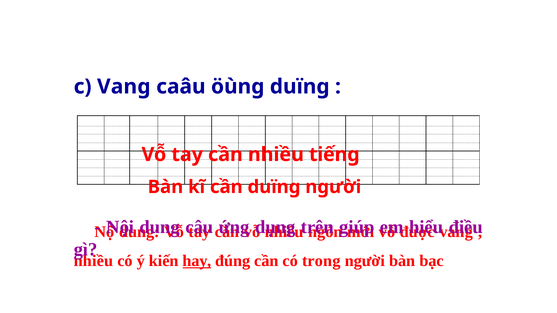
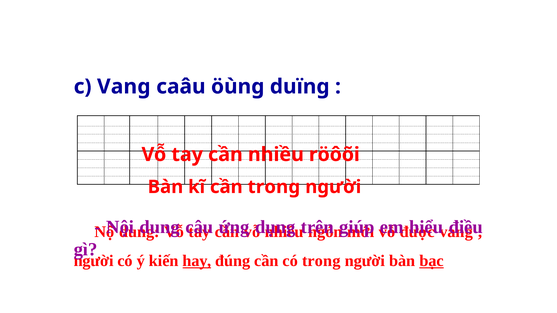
tiếng: tiếng -> röôõi
cần duïng: duïng -> trong
nhiều at (93, 261): nhiều -> người
bạc underline: none -> present
